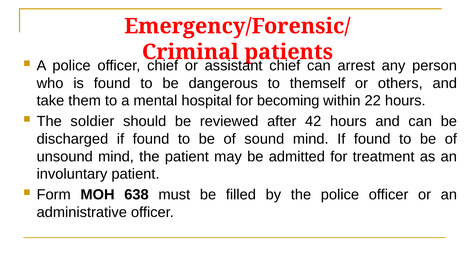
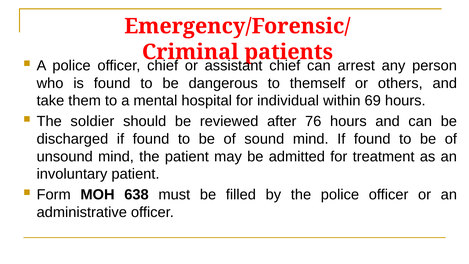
becoming: becoming -> individual
22: 22 -> 69
42: 42 -> 76
